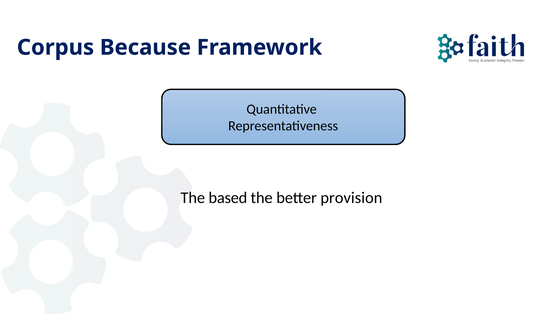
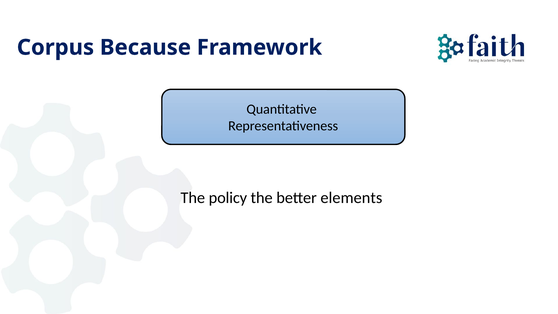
based: based -> policy
provision: provision -> elements
